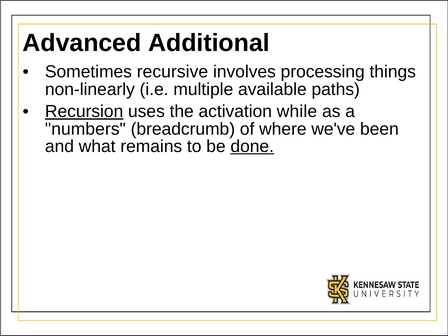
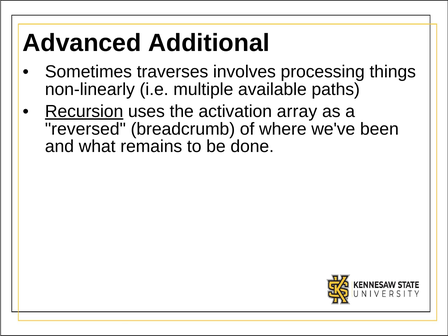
recursive: recursive -> traverses
while: while -> array
numbers: numbers -> reversed
done underline: present -> none
